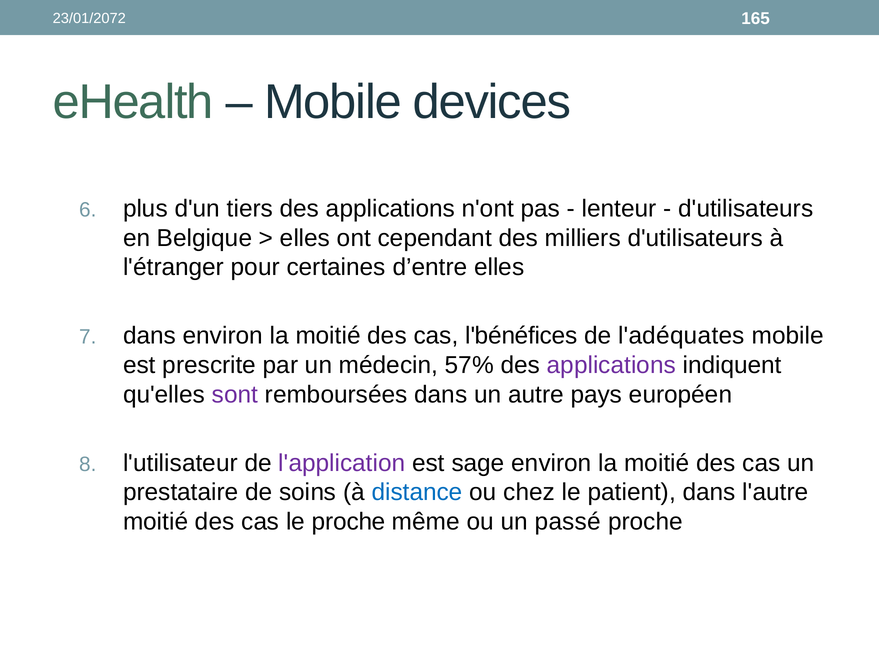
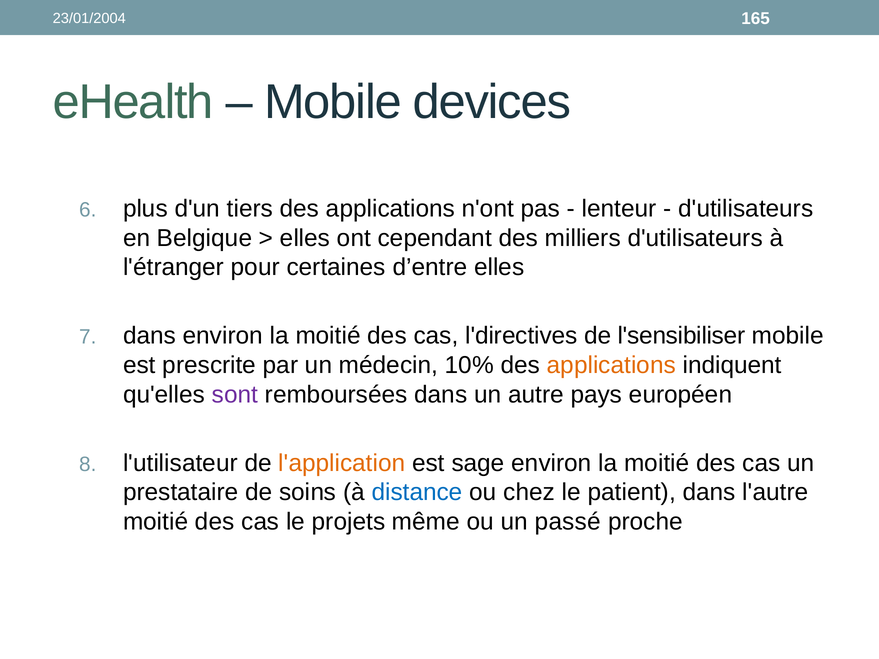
23/01/2072: 23/01/2072 -> 23/01/2004
l'bénéfices: l'bénéfices -> l'directives
l'adéquates: l'adéquates -> l'sensibiliser
57%: 57% -> 10%
applications at (611, 365) colour: purple -> orange
l'application colour: purple -> orange
le proche: proche -> projets
